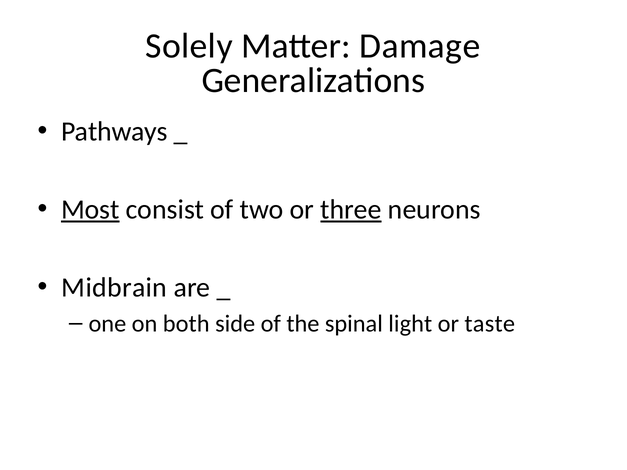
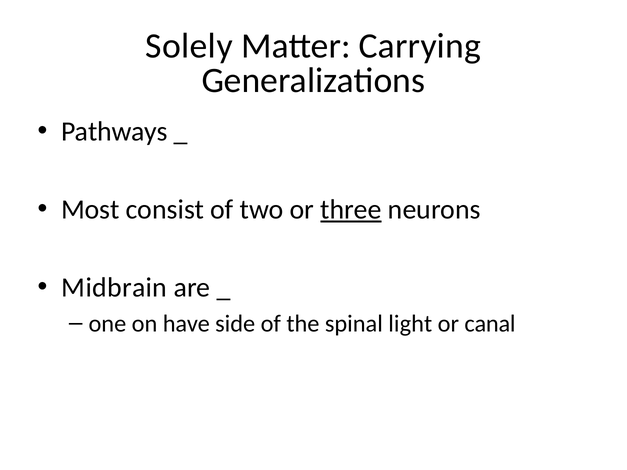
Damage: Damage -> Carrying
Most underline: present -> none
both: both -> have
taste: taste -> canal
